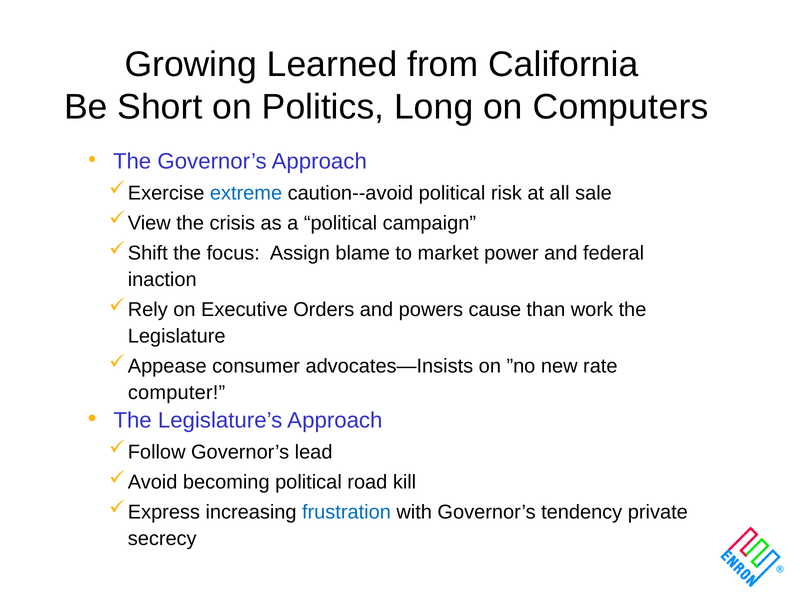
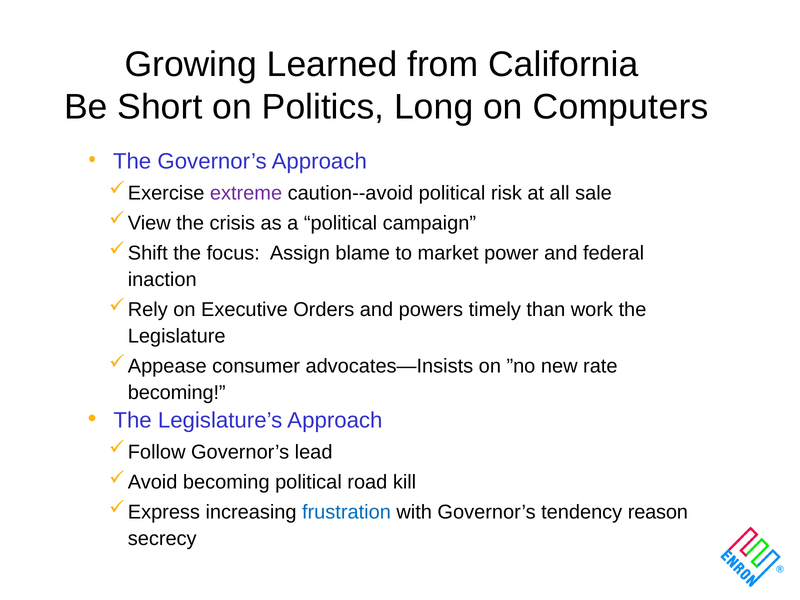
extreme colour: blue -> purple
cause: cause -> timely
computer at (177, 393): computer -> becoming
private: private -> reason
